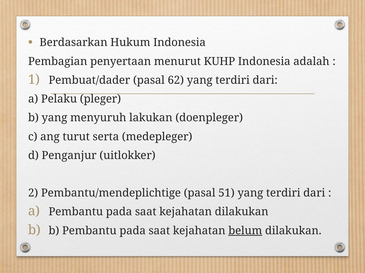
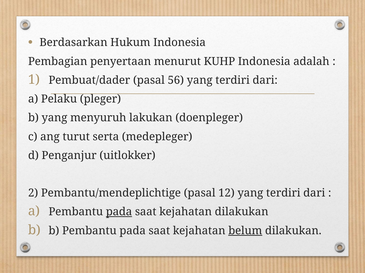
62: 62 -> 56
51: 51 -> 12
pada at (119, 212) underline: none -> present
